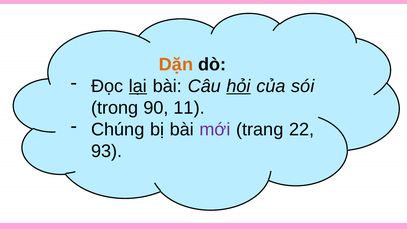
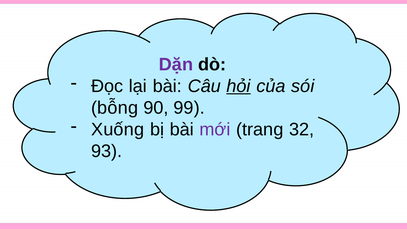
Dặn colour: orange -> purple
lại underline: present -> none
trong: trong -> bỗng
11: 11 -> 99
Chúng: Chúng -> Xuống
22: 22 -> 32
